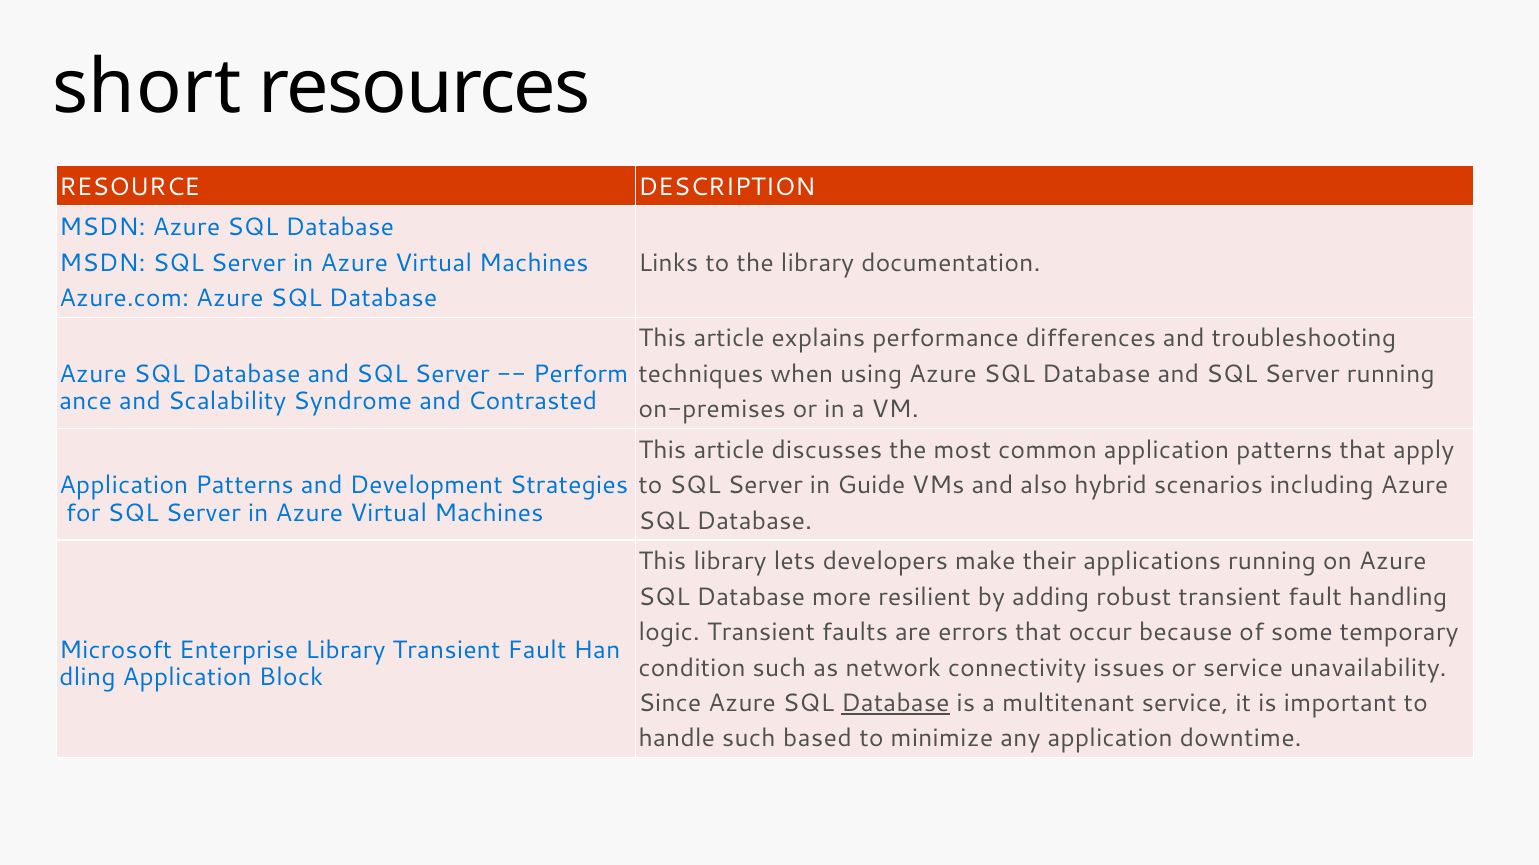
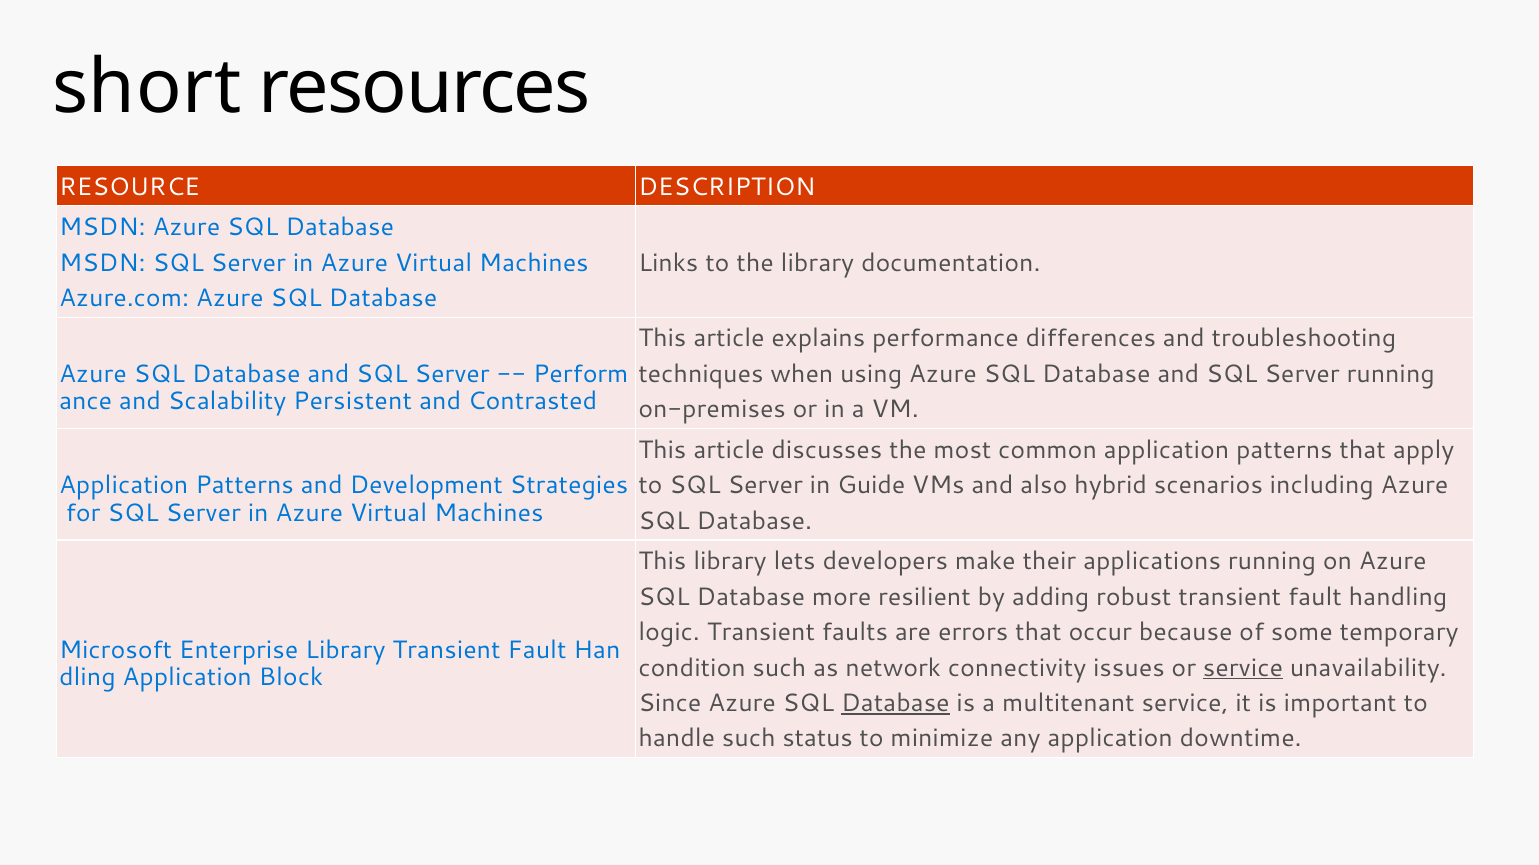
Syndrome: Syndrome -> Persistent
service at (1243, 668) underline: none -> present
based: based -> status
